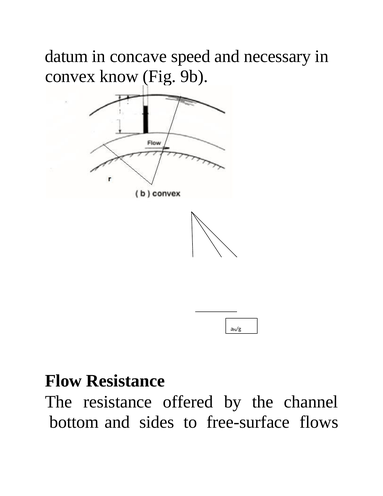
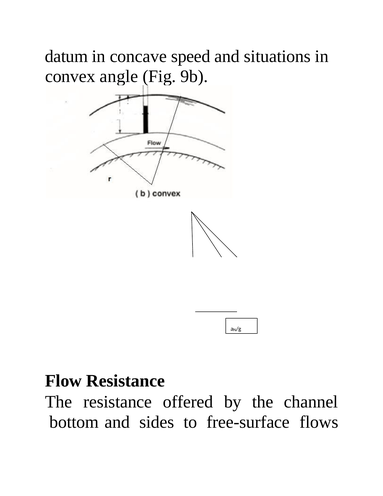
necessary: necessary -> situations
know: know -> angle
